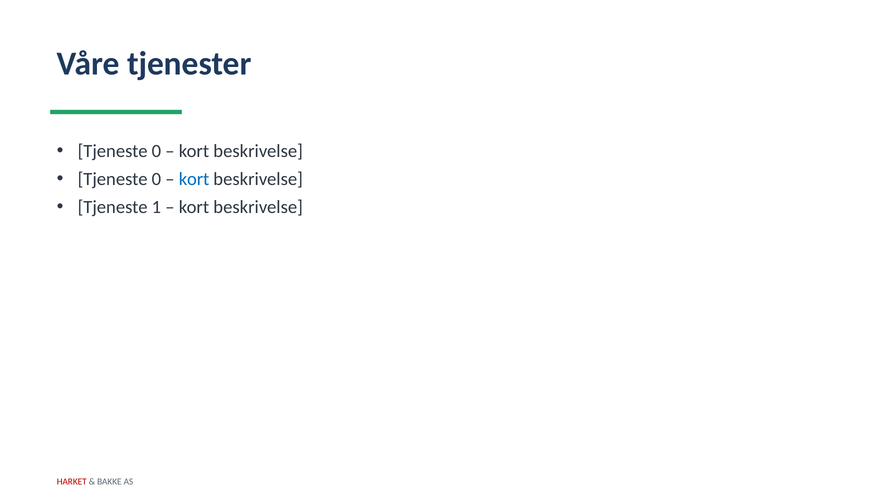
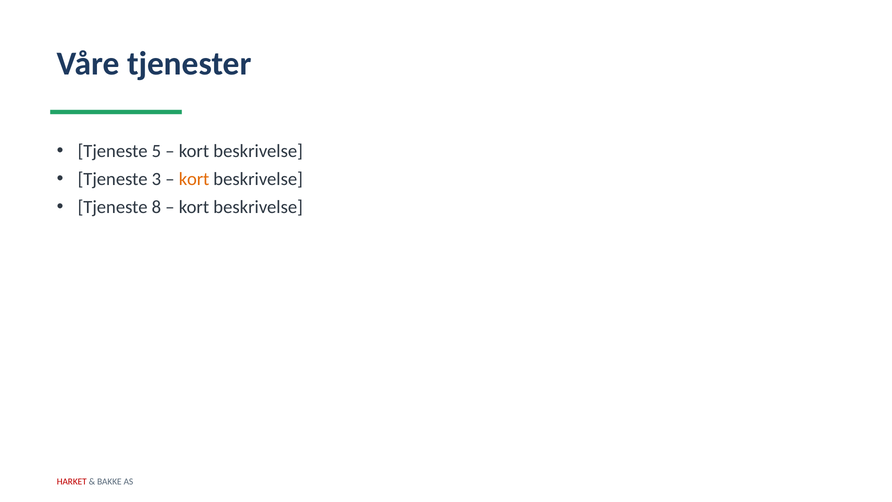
0 at (156, 151): 0 -> 5
0 at (156, 179): 0 -> 3
kort at (194, 179) colour: blue -> orange
1: 1 -> 8
